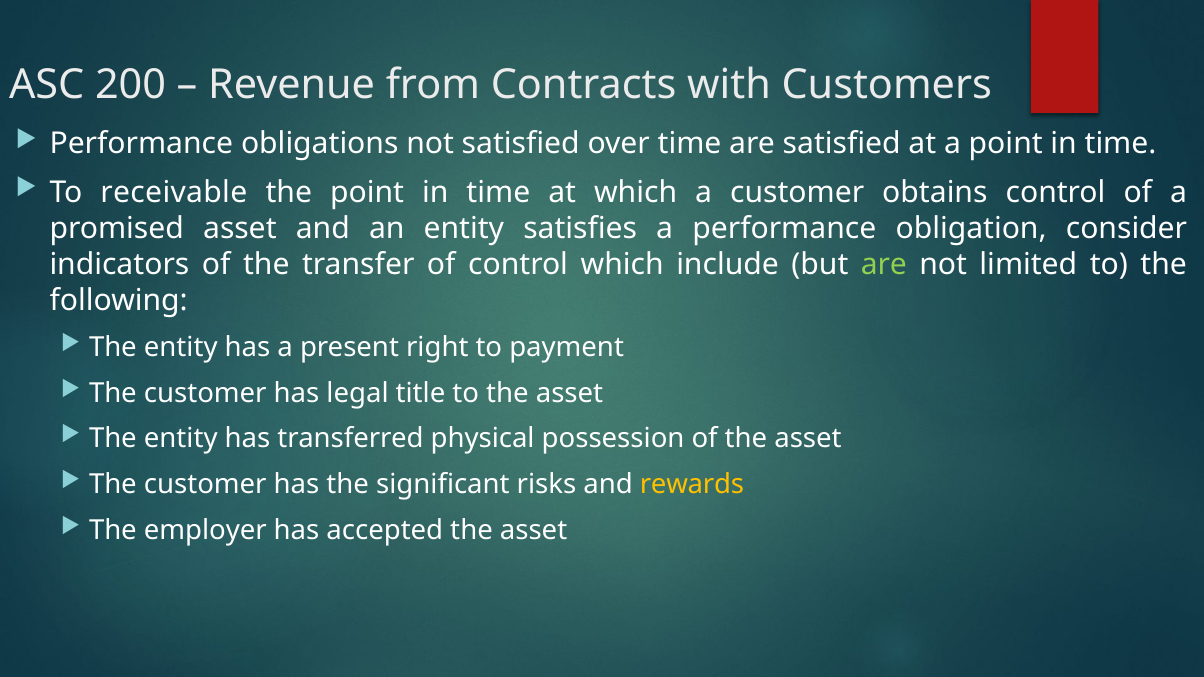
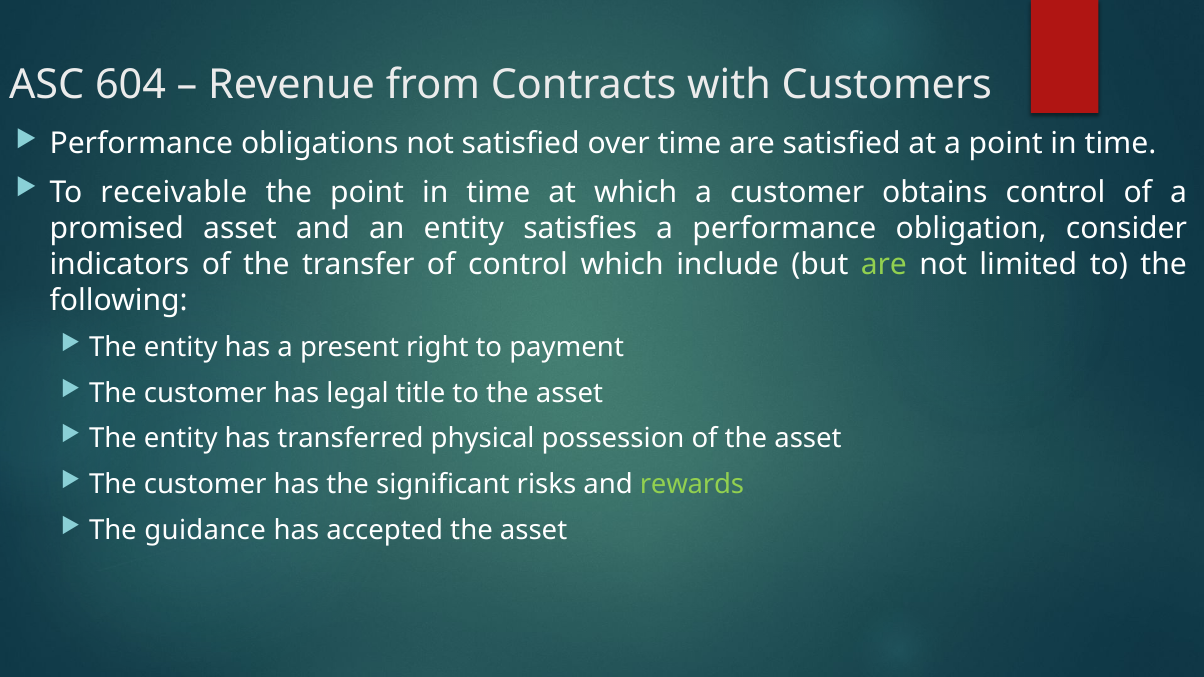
200: 200 -> 604
rewards colour: yellow -> light green
employer: employer -> guidance
